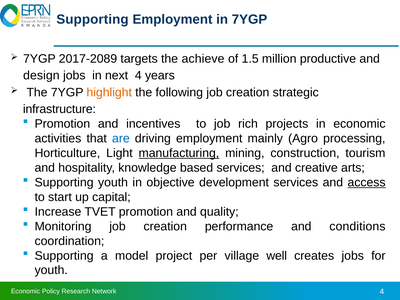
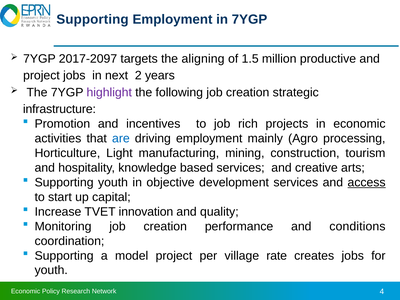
2017-2089: 2017-2089 -> 2017-2097
achieve: achieve -> aligning
design at (41, 76): design -> project
next 4: 4 -> 2
highlight colour: orange -> purple
manufacturing underline: present -> none
TVET promotion: promotion -> innovation
well: well -> rate
